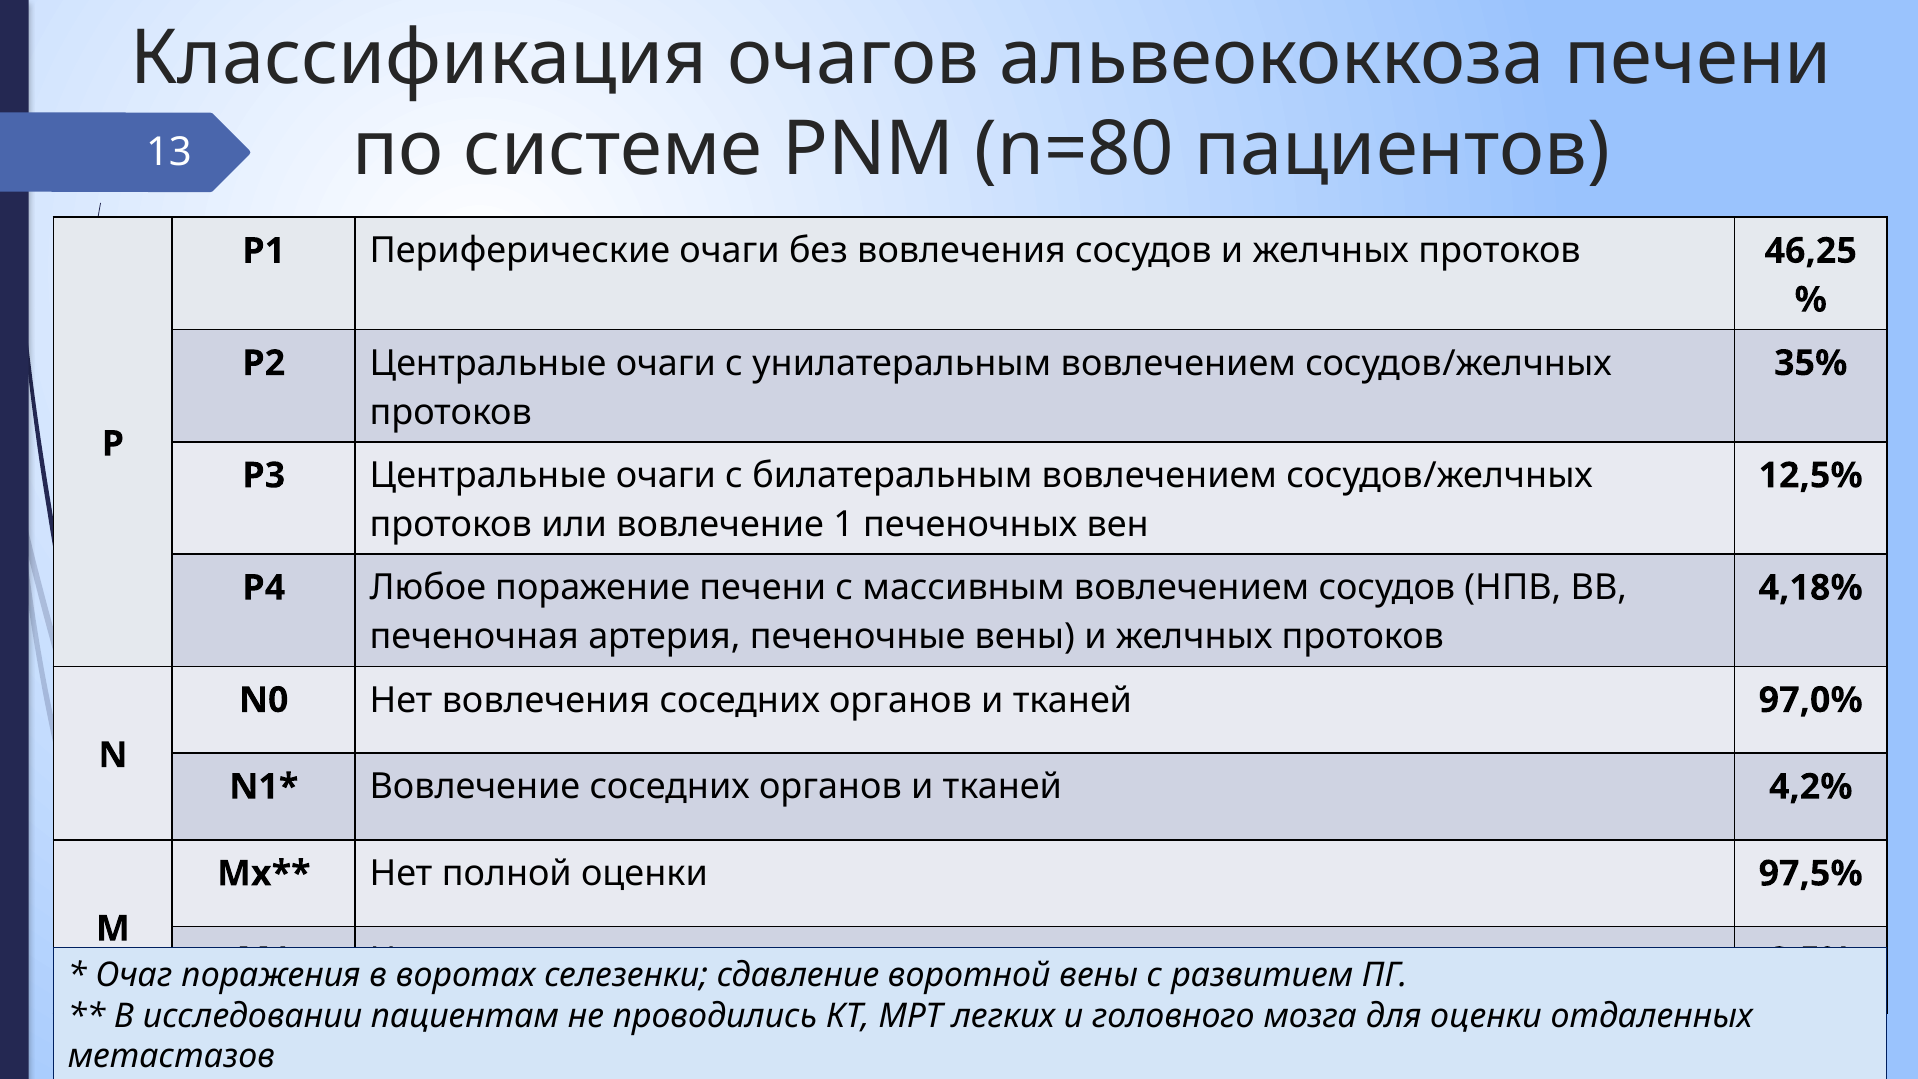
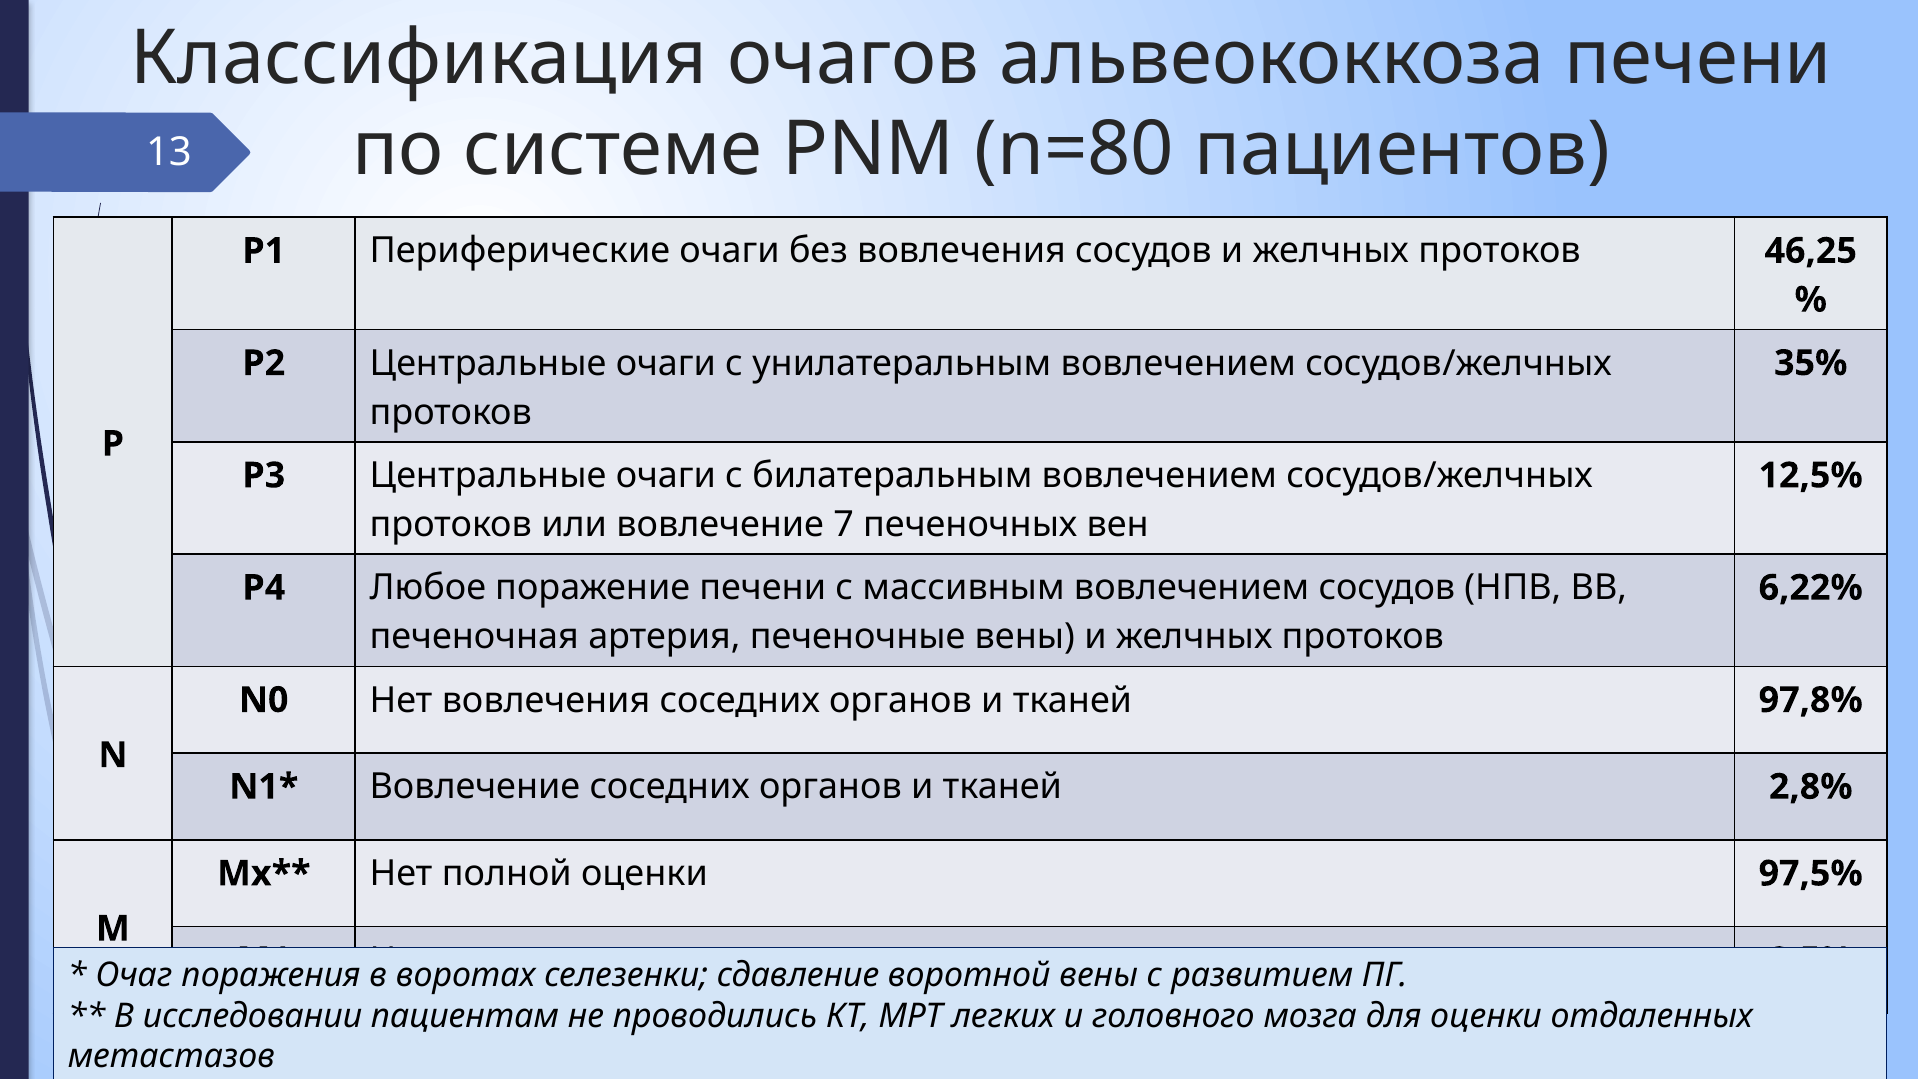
1: 1 -> 7
4,18%: 4,18% -> 6,22%
97,0%: 97,0% -> 97,8%
4,2%: 4,2% -> 2,8%
